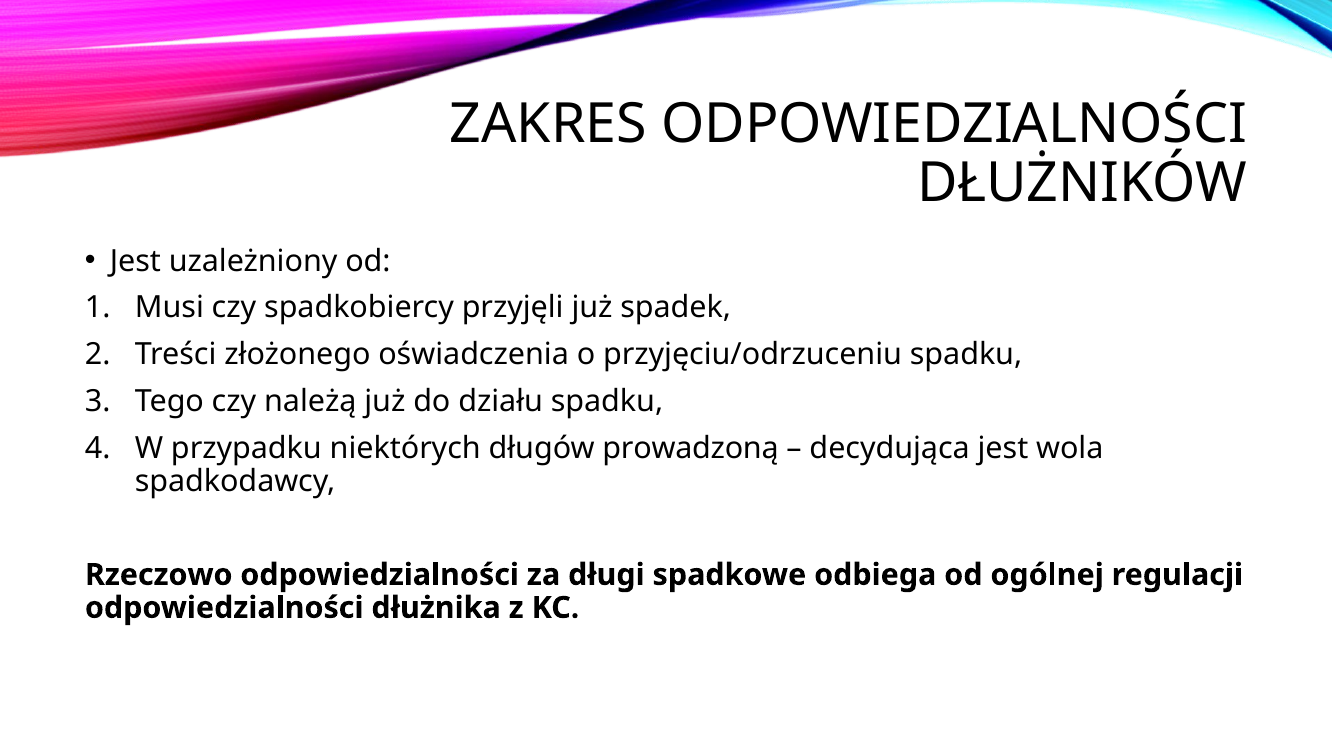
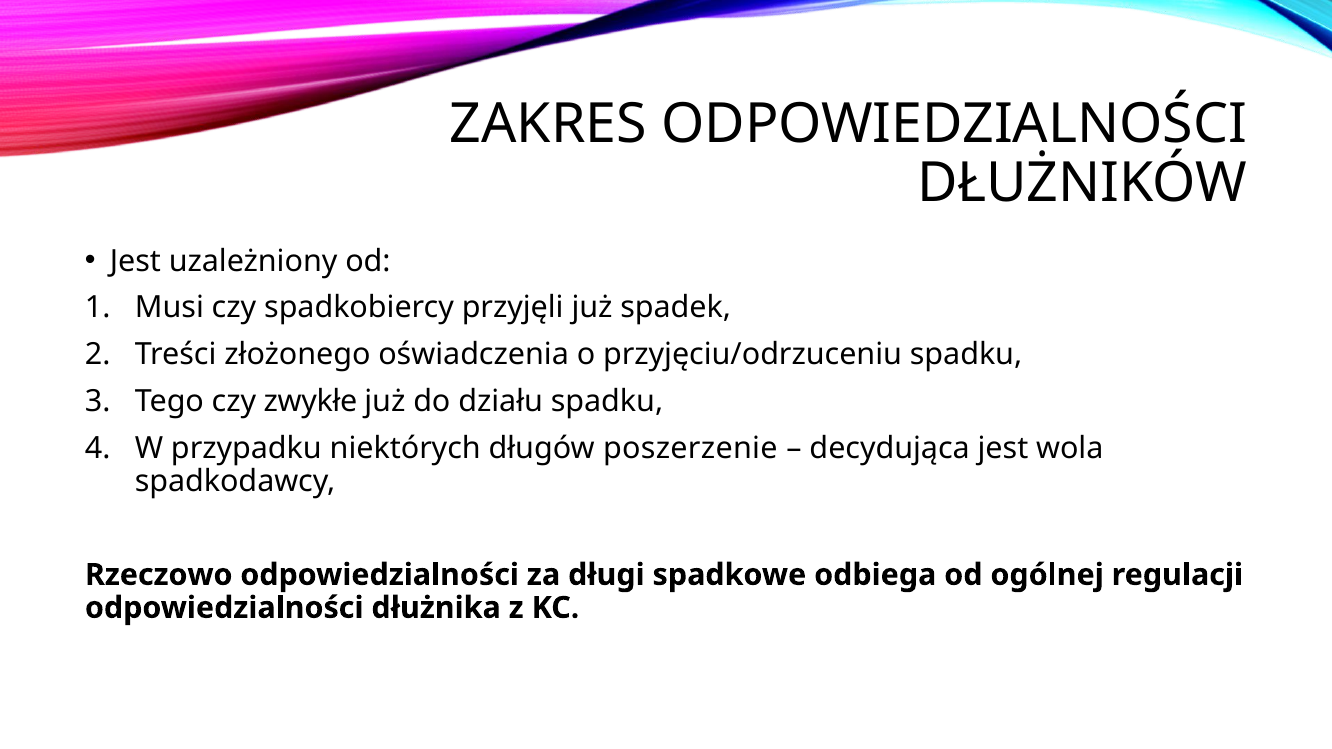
należą: należą -> zwykłe
prowadzoną: prowadzoną -> poszerzenie
